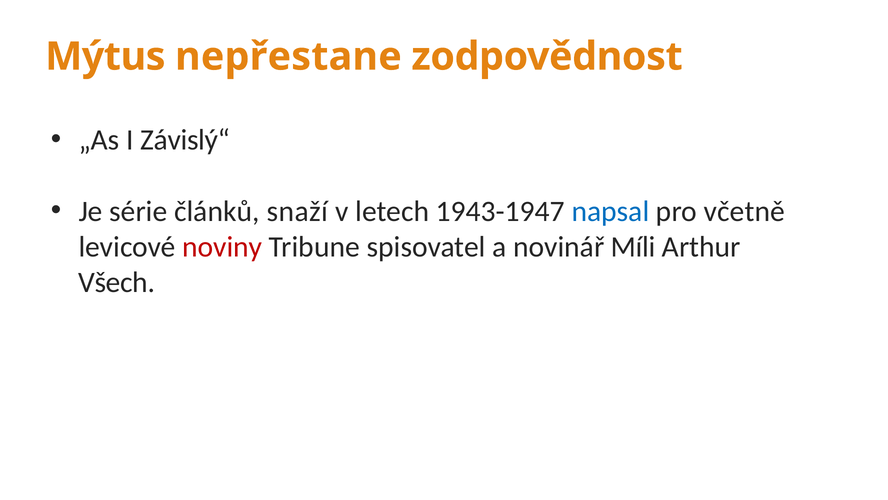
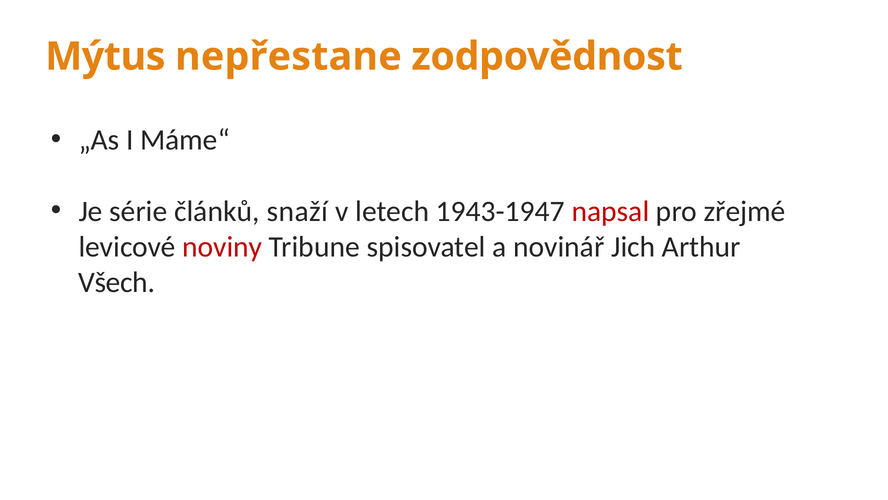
Závislý“: Závislý“ -> Máme“
napsal colour: blue -> red
včetně: včetně -> zřejmé
Míli: Míli -> Jich
